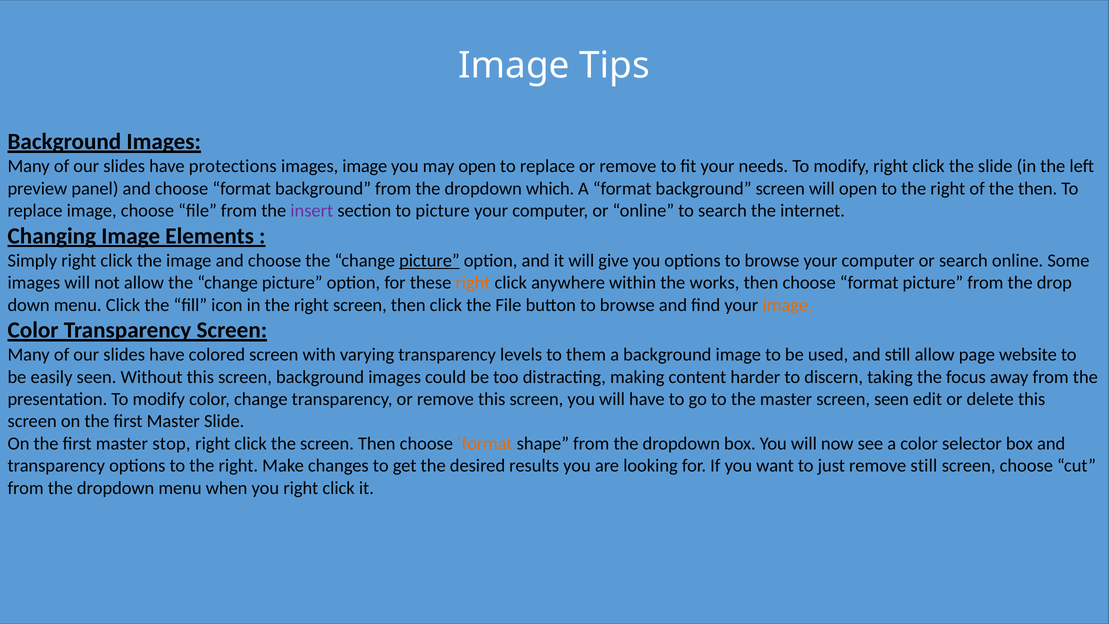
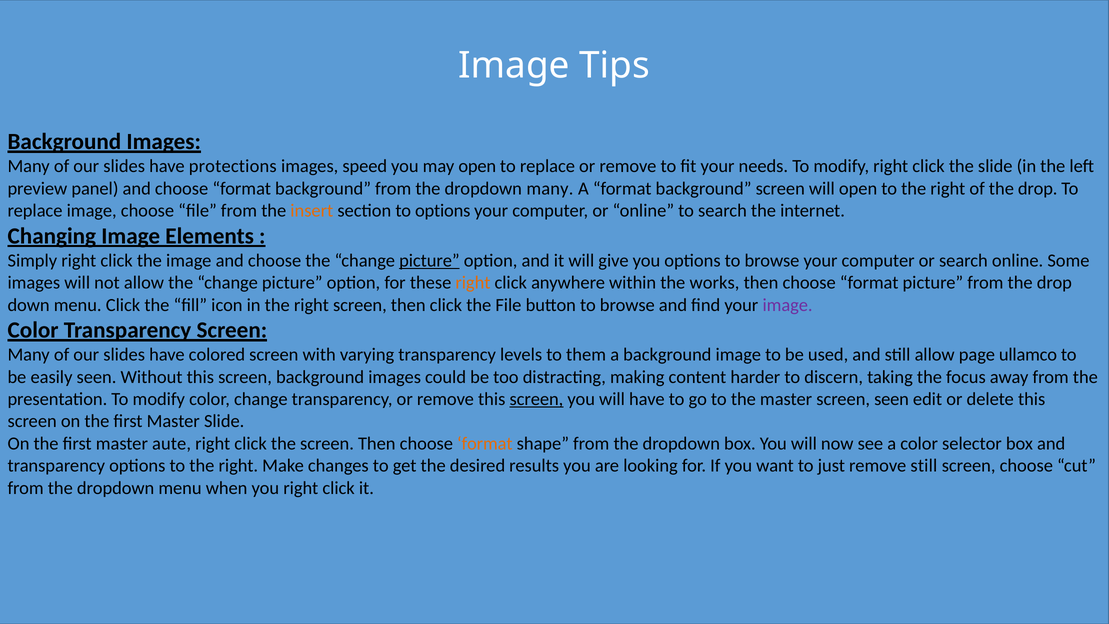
images image: image -> speed
dropdown which: which -> many
of the then: then -> drop
insert colour: purple -> orange
to picture: picture -> options
image at (788, 305) colour: orange -> purple
website: website -> ullamco
screen at (536, 399) underline: none -> present
stop: stop -> aute
